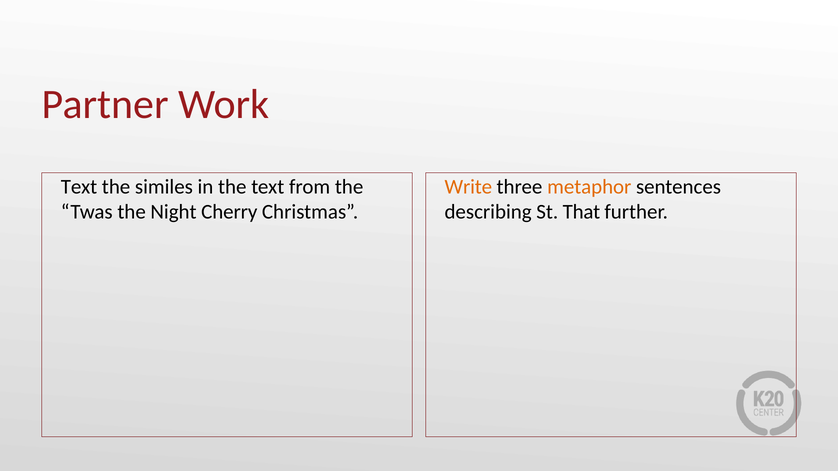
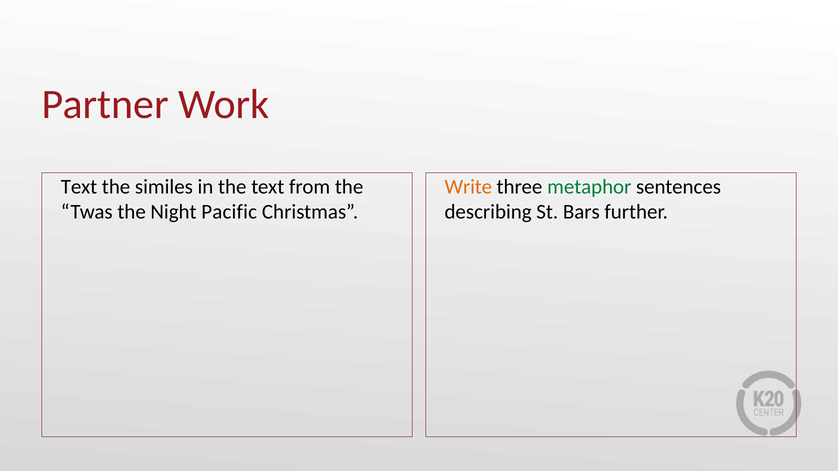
metaphor colour: orange -> green
Cherry: Cherry -> Pacific
That: That -> Bars
